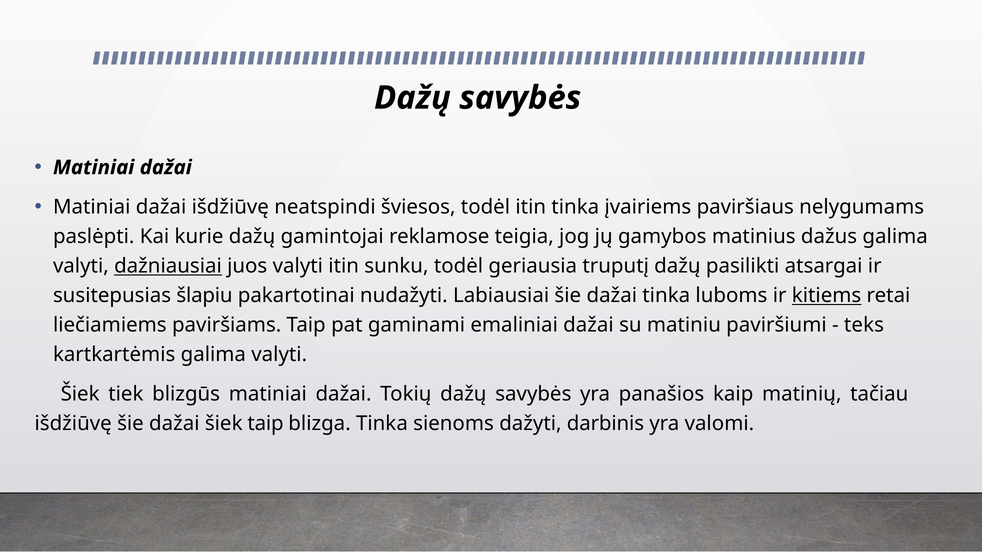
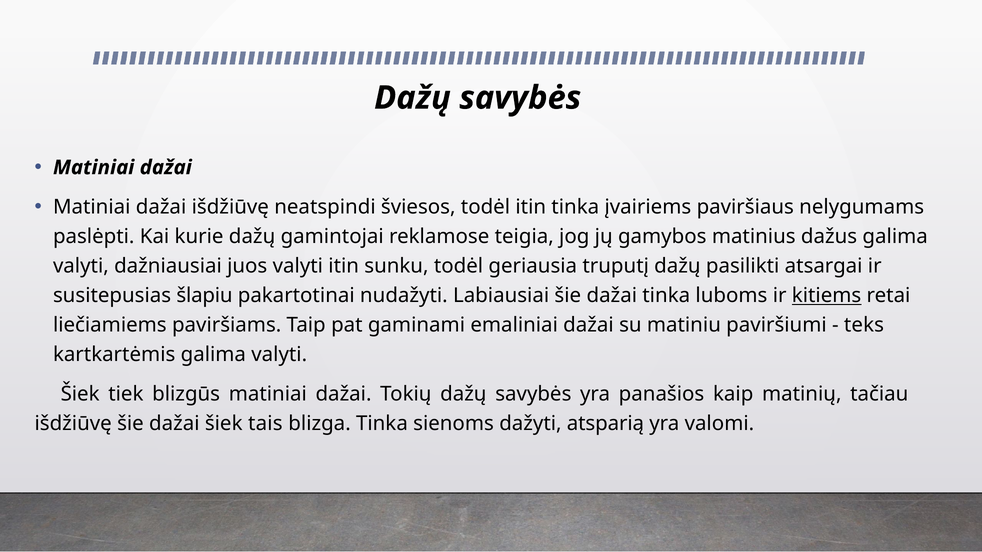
dažniausiai underline: present -> none
šiek taip: taip -> tais
darbinis: darbinis -> atsparią
